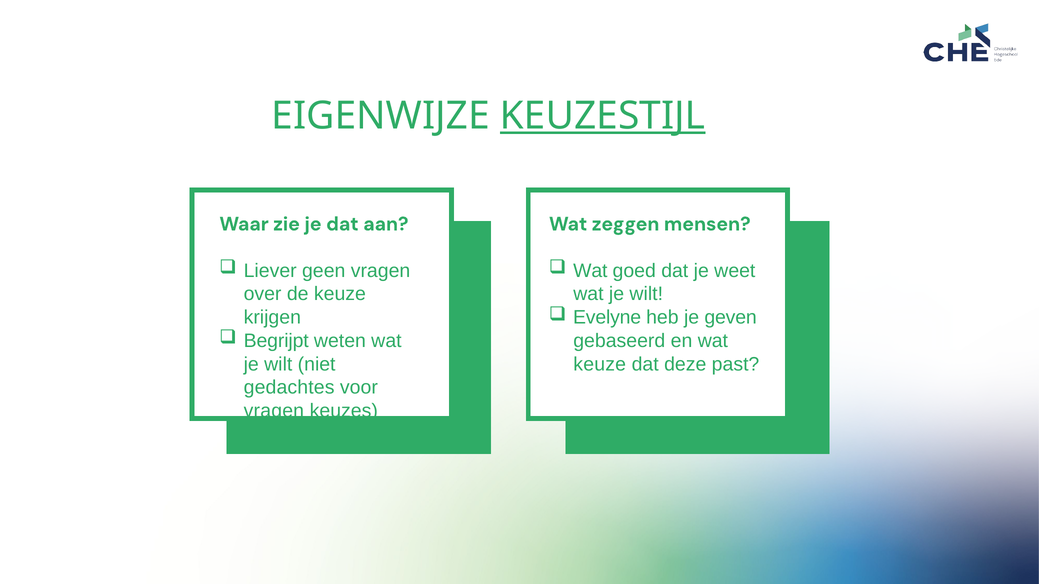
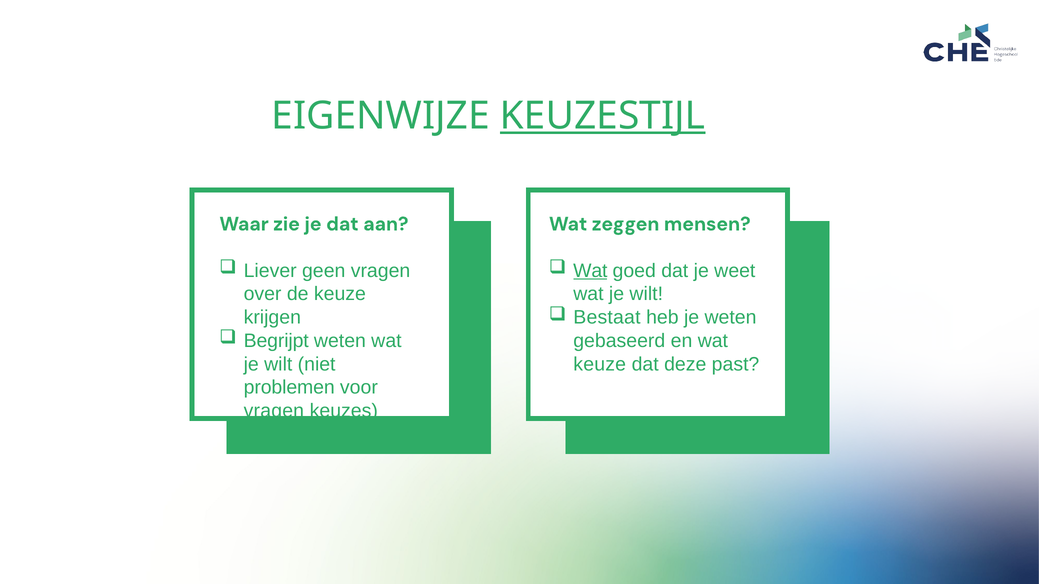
Wat at (590, 271) underline: none -> present
Evelyne: Evelyne -> Bestaat
je geven: geven -> weten
gedachtes: gedachtes -> problemen
